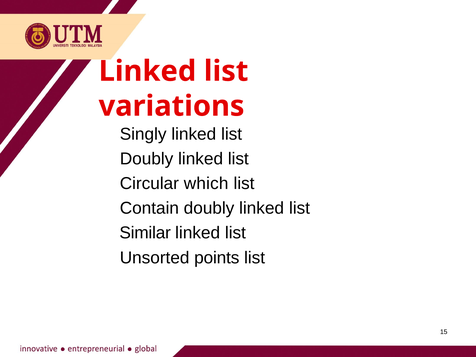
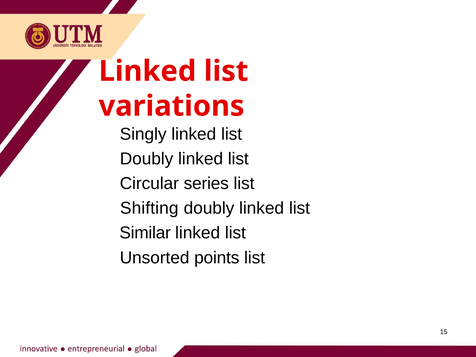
which: which -> series
Contain: Contain -> Shifting
